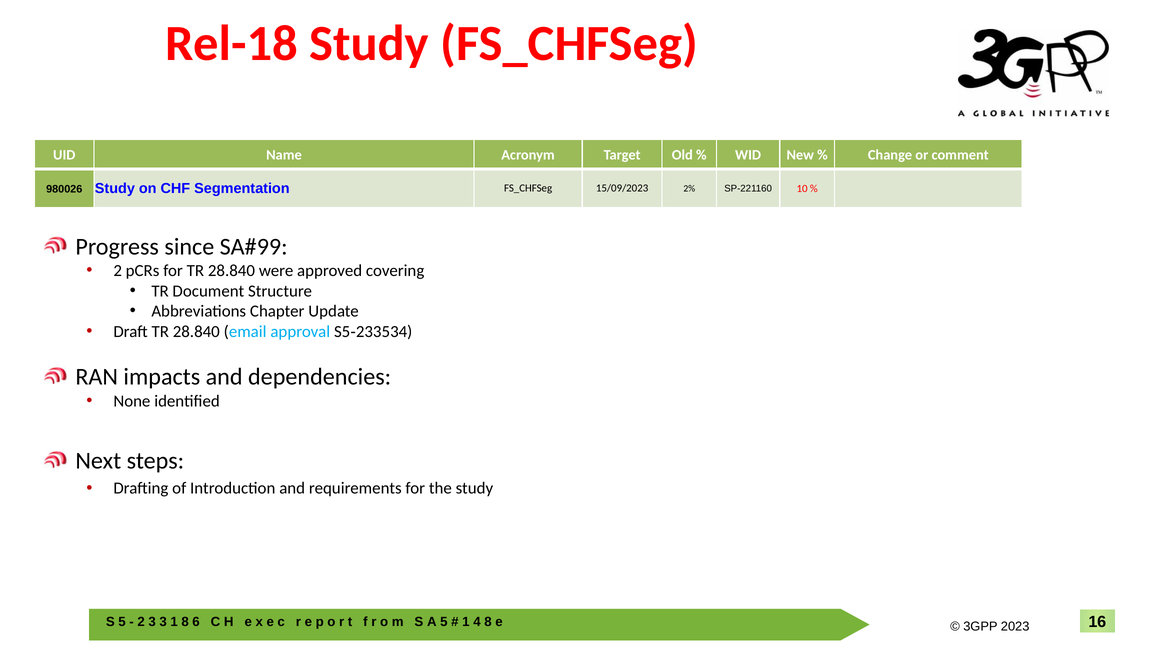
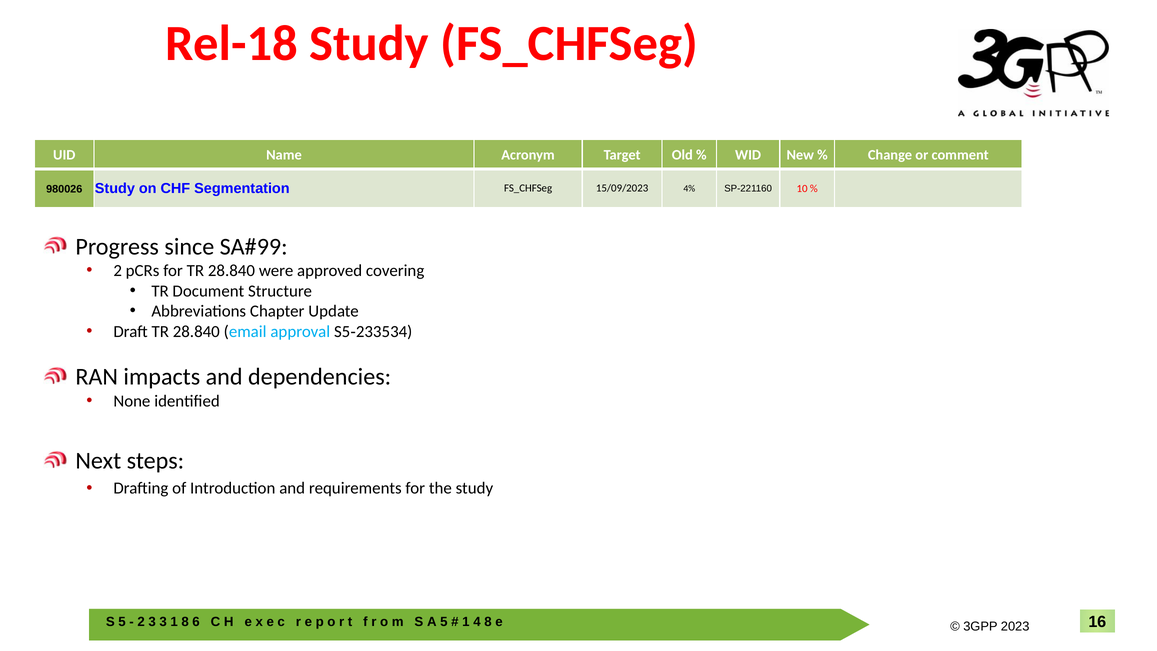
2%: 2% -> 4%
